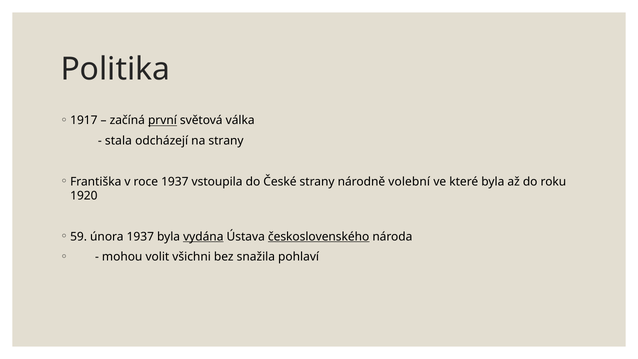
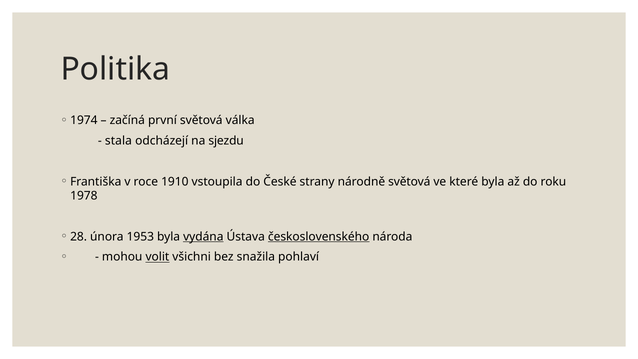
1917: 1917 -> 1974
první underline: present -> none
na strany: strany -> sjezdu
roce 1937: 1937 -> 1910
národně volební: volební -> světová
1920: 1920 -> 1978
59: 59 -> 28
února 1937: 1937 -> 1953
volit underline: none -> present
